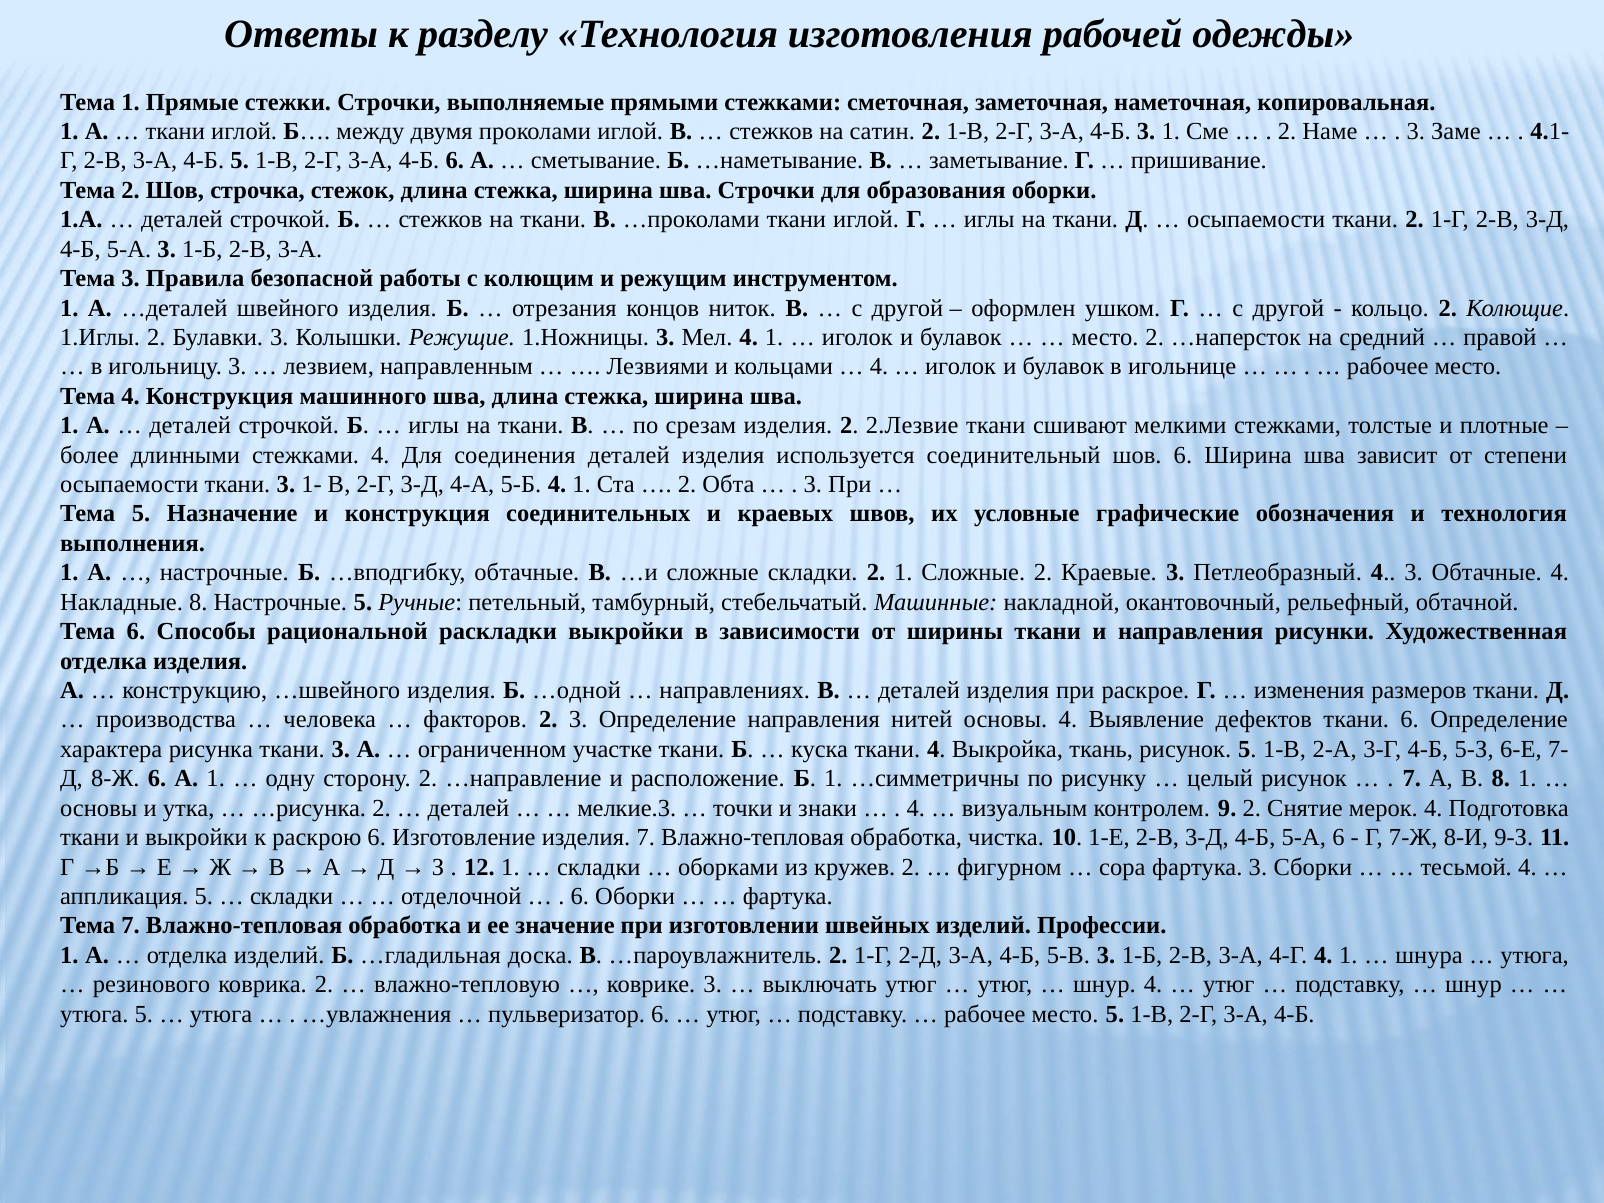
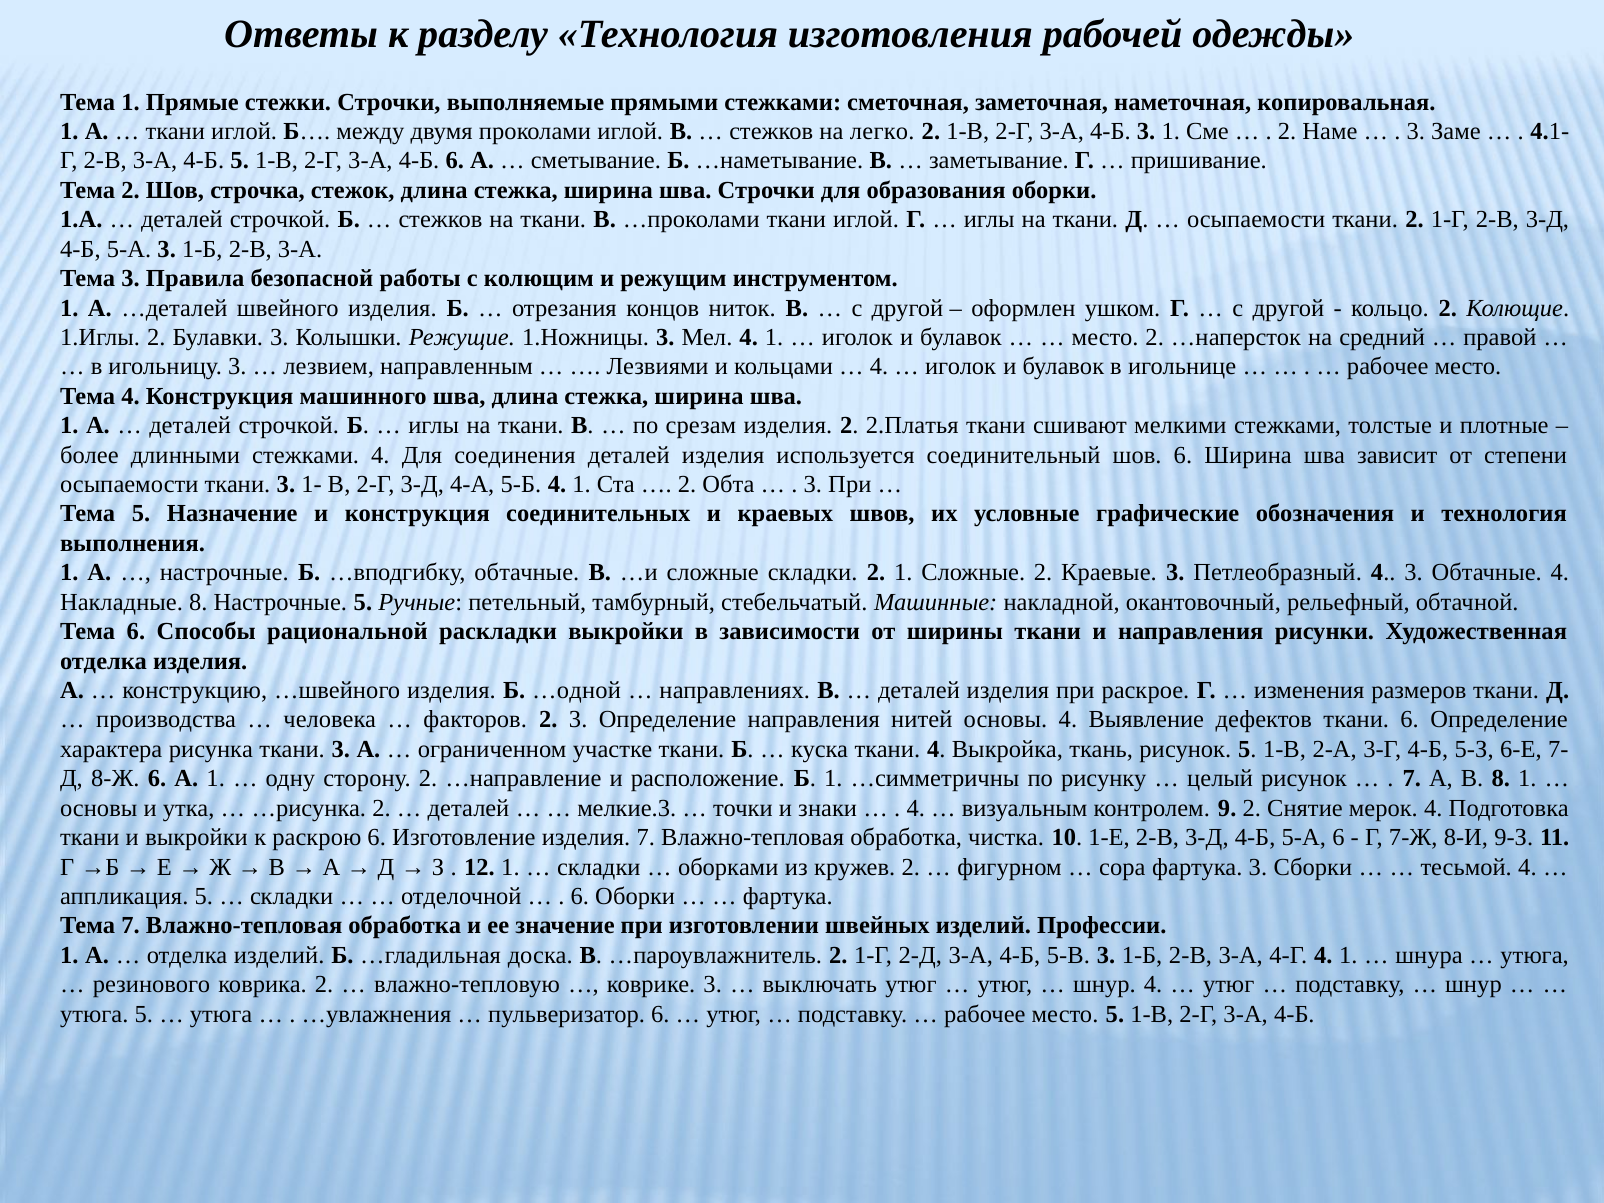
сатин: сатин -> легко
2.Лезвие: 2.Лезвие -> 2.Платья
